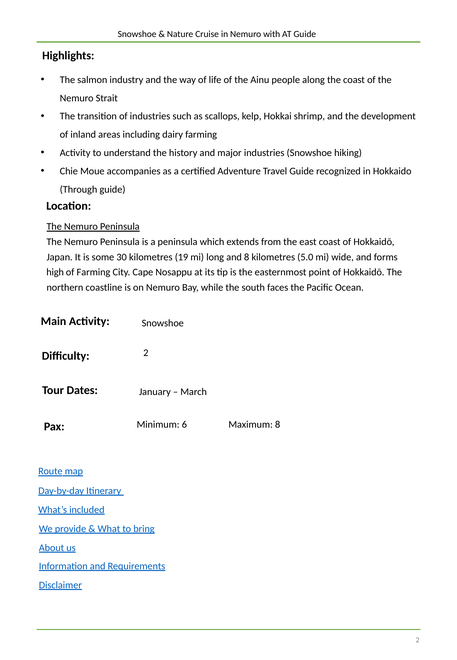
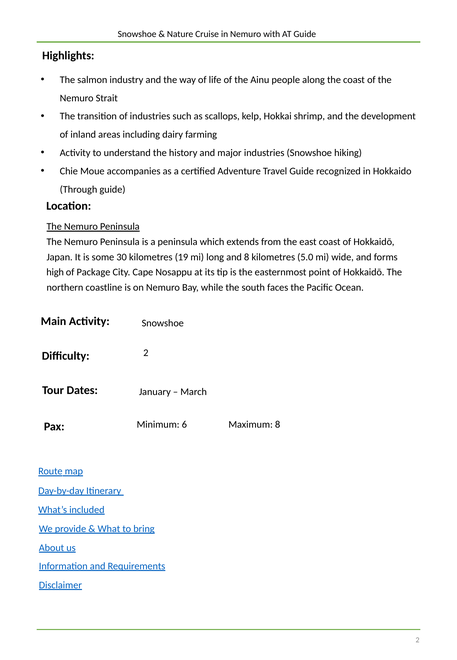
of Farming: Farming -> Package
